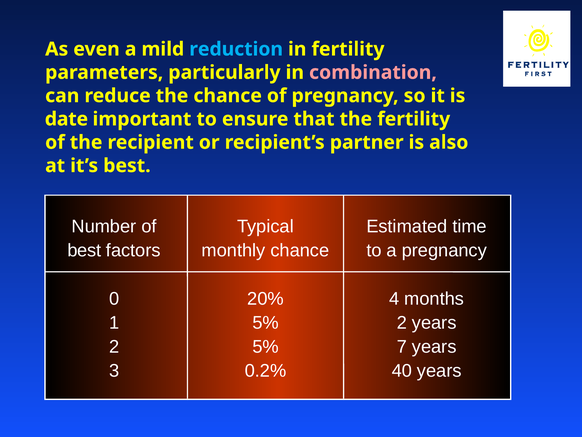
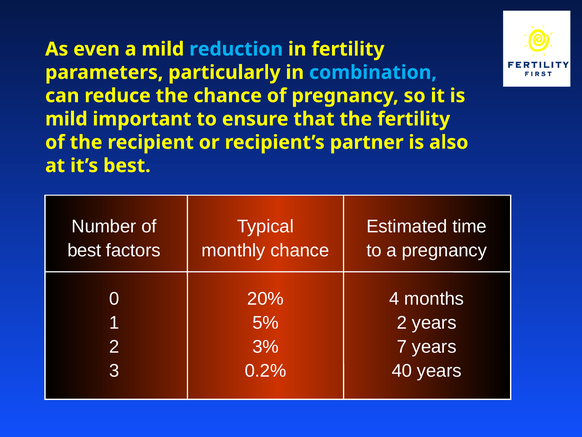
combination colour: pink -> light blue
date at (66, 119): date -> mild
5% at (266, 346): 5% -> 3%
